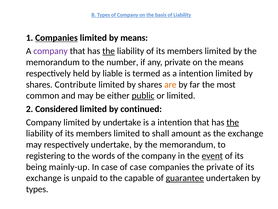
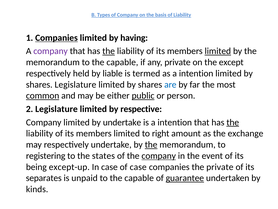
by means: means -> having
limited at (218, 51) underline: none -> present
memorandum to the number: number -> capable
the means: means -> except
shares Contribute: Contribute -> Legislature
are colour: orange -> blue
common underline: none -> present
or limited: limited -> person
2 Considered: Considered -> Legislature
continued: continued -> respective
shall: shall -> right
the at (151, 144) underline: none -> present
words: words -> states
company at (159, 155) underline: none -> present
event underline: present -> none
mainly-up: mainly-up -> except-up
exchange at (44, 178): exchange -> separates
types at (37, 189): types -> kinds
